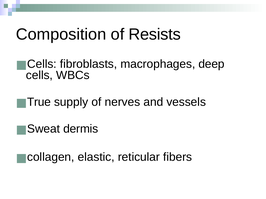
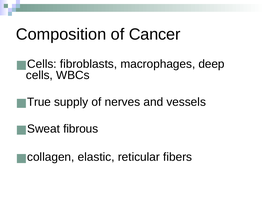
Resists: Resists -> Cancer
dermis: dermis -> fibrous
